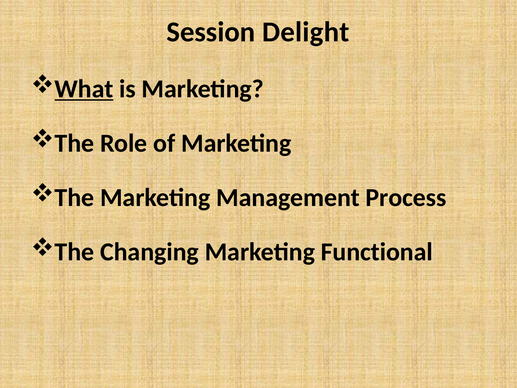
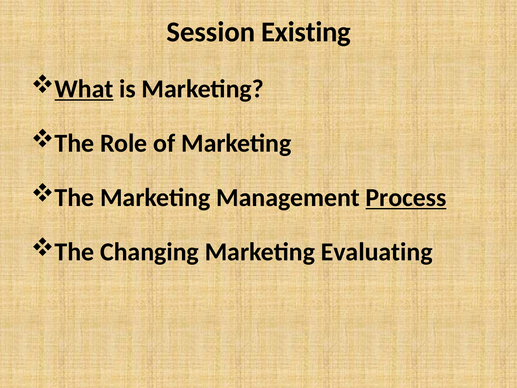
Delight: Delight -> Existing
Process underline: none -> present
Functional: Functional -> Evaluating
